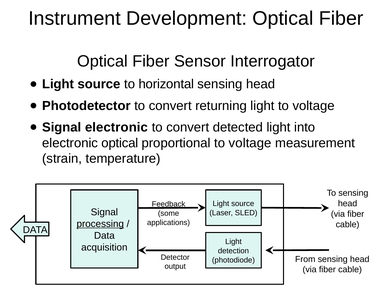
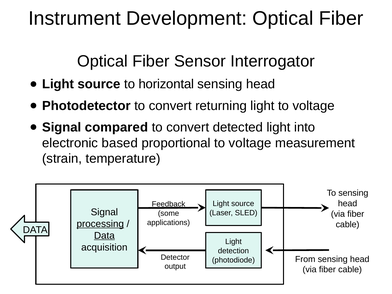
Signal electronic: electronic -> compared
electronic optical: optical -> based
Data at (104, 236) underline: none -> present
